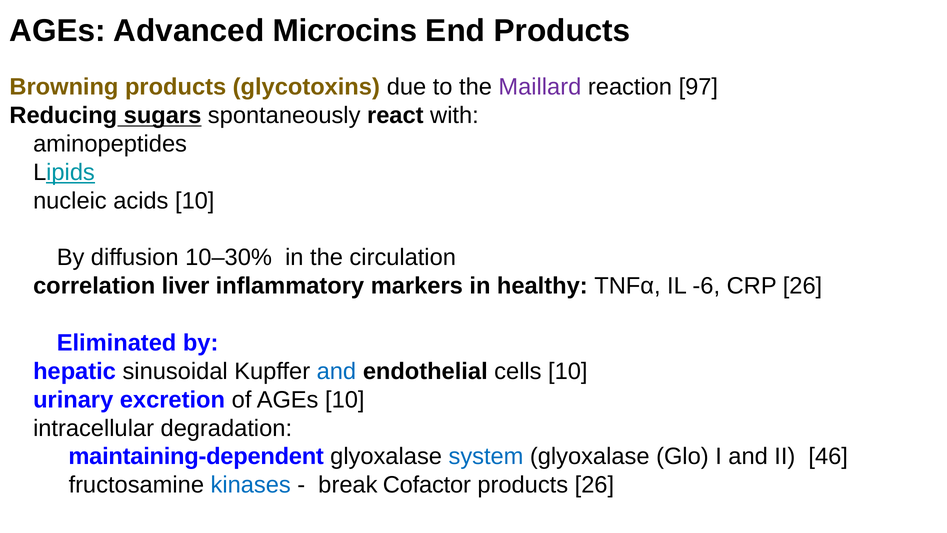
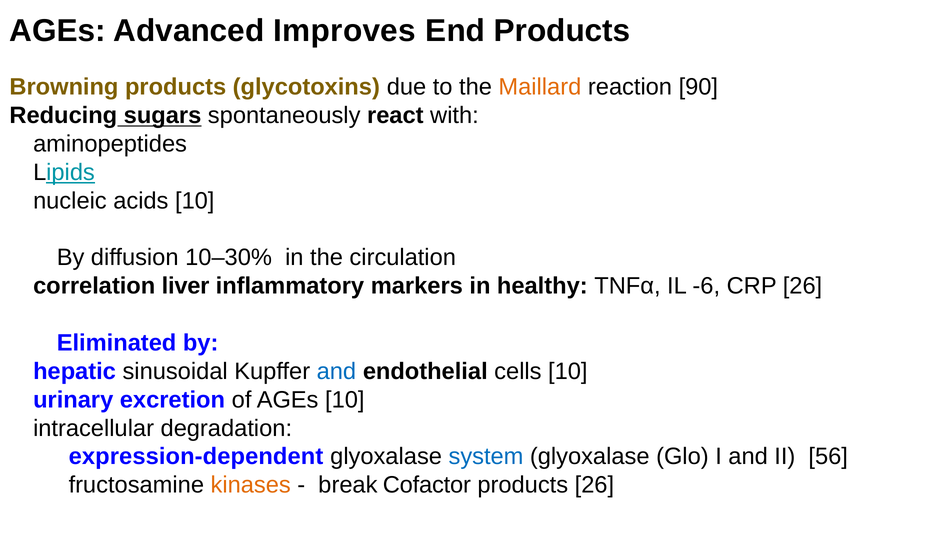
Microcins: Microcins -> Improves
Maillard colour: purple -> orange
97: 97 -> 90
maintaining-dependent: maintaining-dependent -> expression-dependent
46: 46 -> 56
kinases colour: blue -> orange
